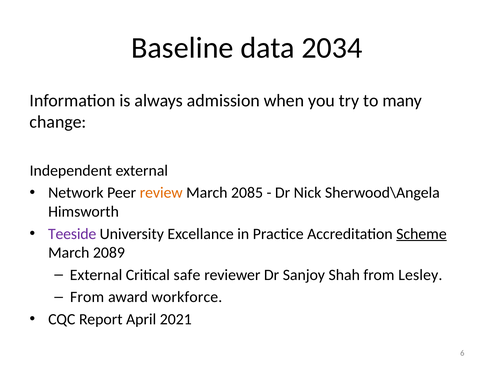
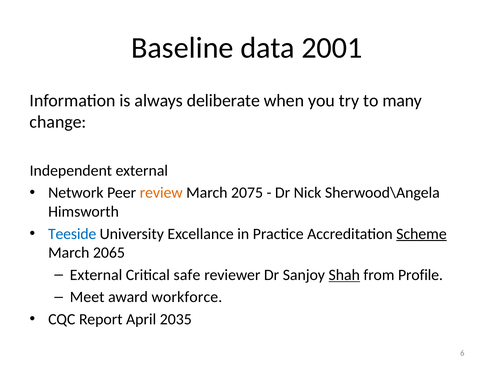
2034: 2034 -> 2001
admission: admission -> deliberate
2085: 2085 -> 2075
Teeside colour: purple -> blue
2089: 2089 -> 2065
Shah underline: none -> present
Lesley: Lesley -> Profile
From at (87, 297): From -> Meet
2021: 2021 -> 2035
